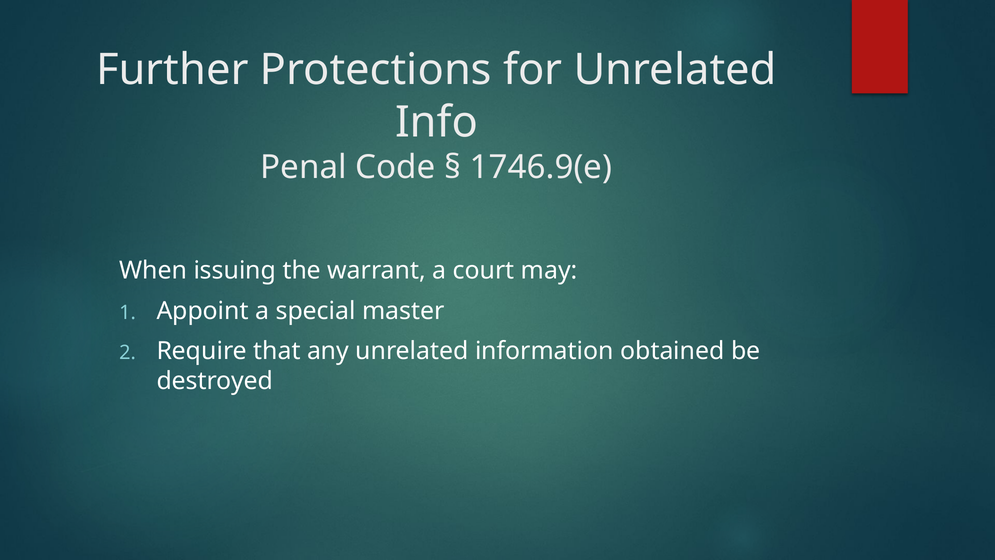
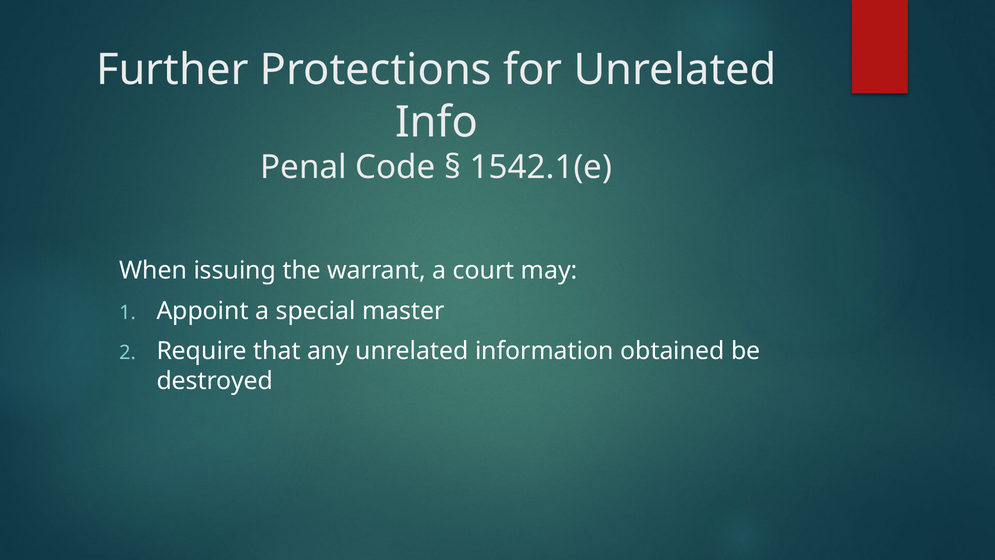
1746.9(e: 1746.9(e -> 1542.1(e
